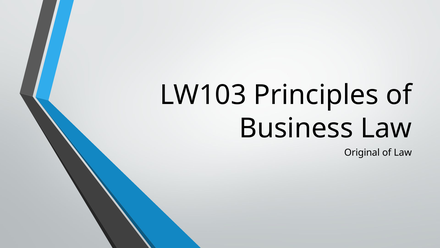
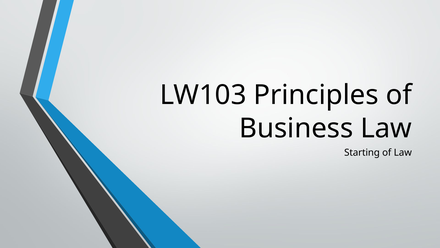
Original: Original -> Starting
